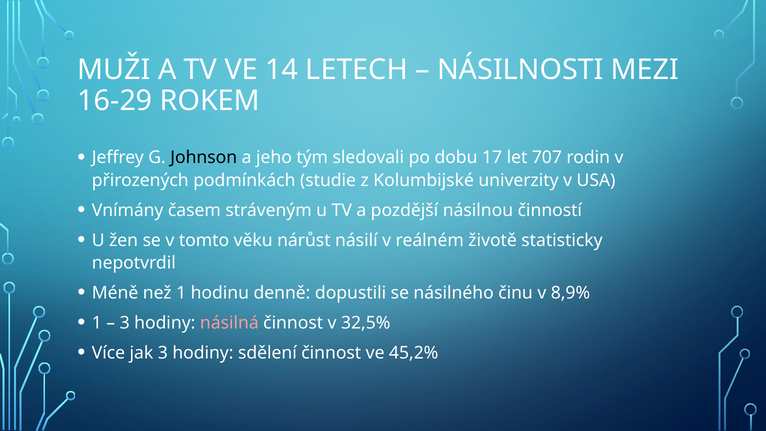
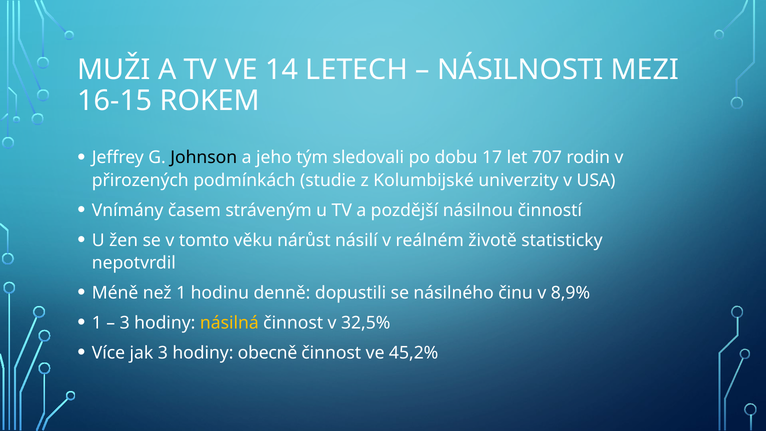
16-29: 16-29 -> 16-15
násilná colour: pink -> yellow
sdělení: sdělení -> obecně
